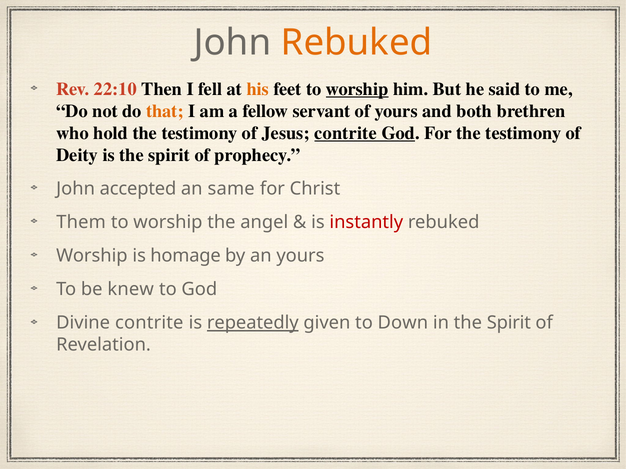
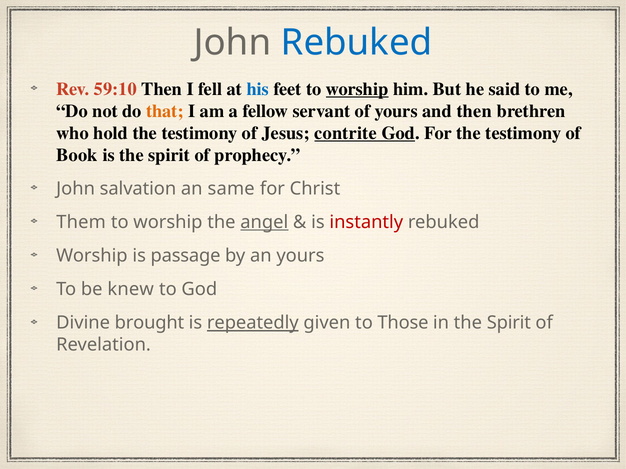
Rebuked at (357, 43) colour: orange -> blue
22:10: 22:10 -> 59:10
his colour: orange -> blue
and both: both -> then
Deity: Deity -> Book
accepted: accepted -> salvation
angel underline: none -> present
homage: homage -> passage
Divine contrite: contrite -> brought
Down: Down -> Those
